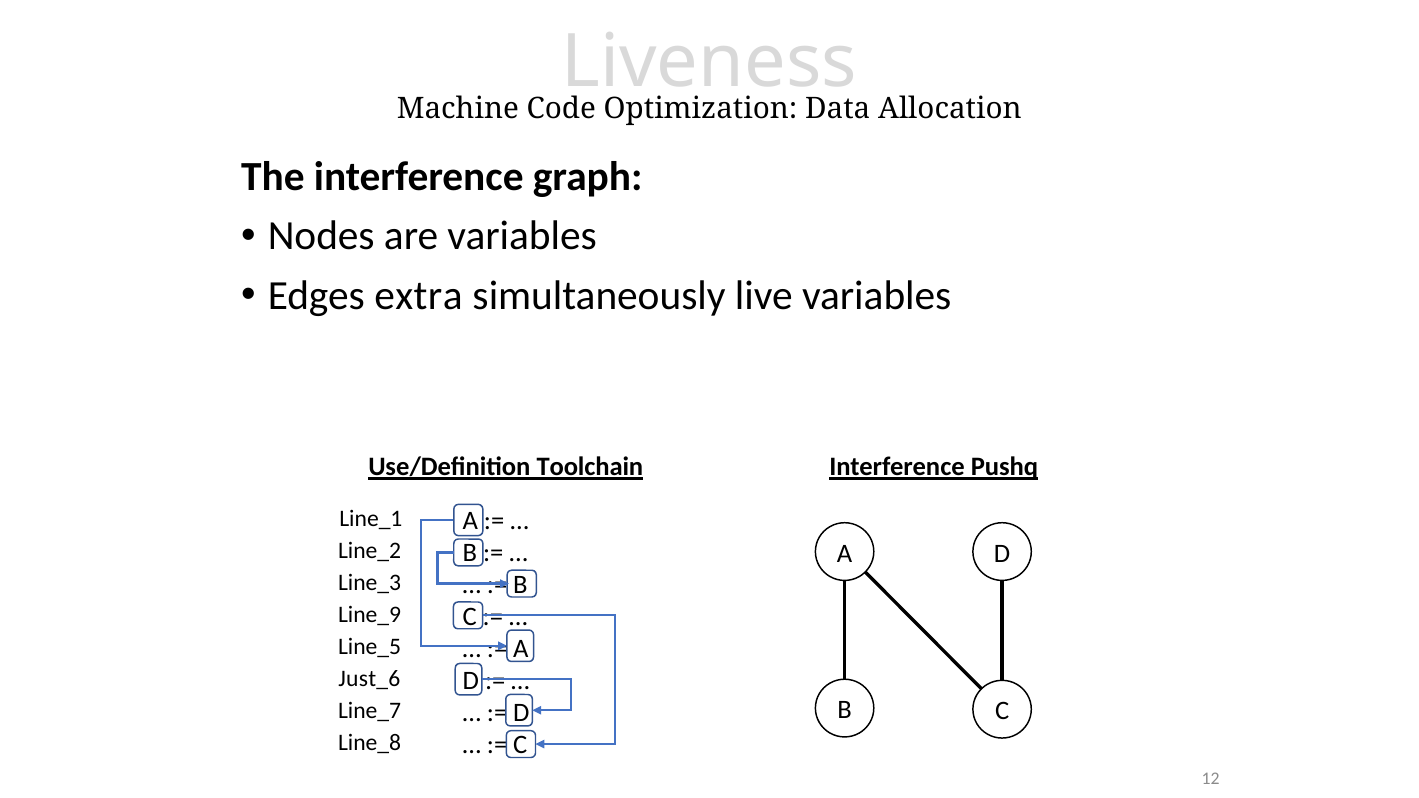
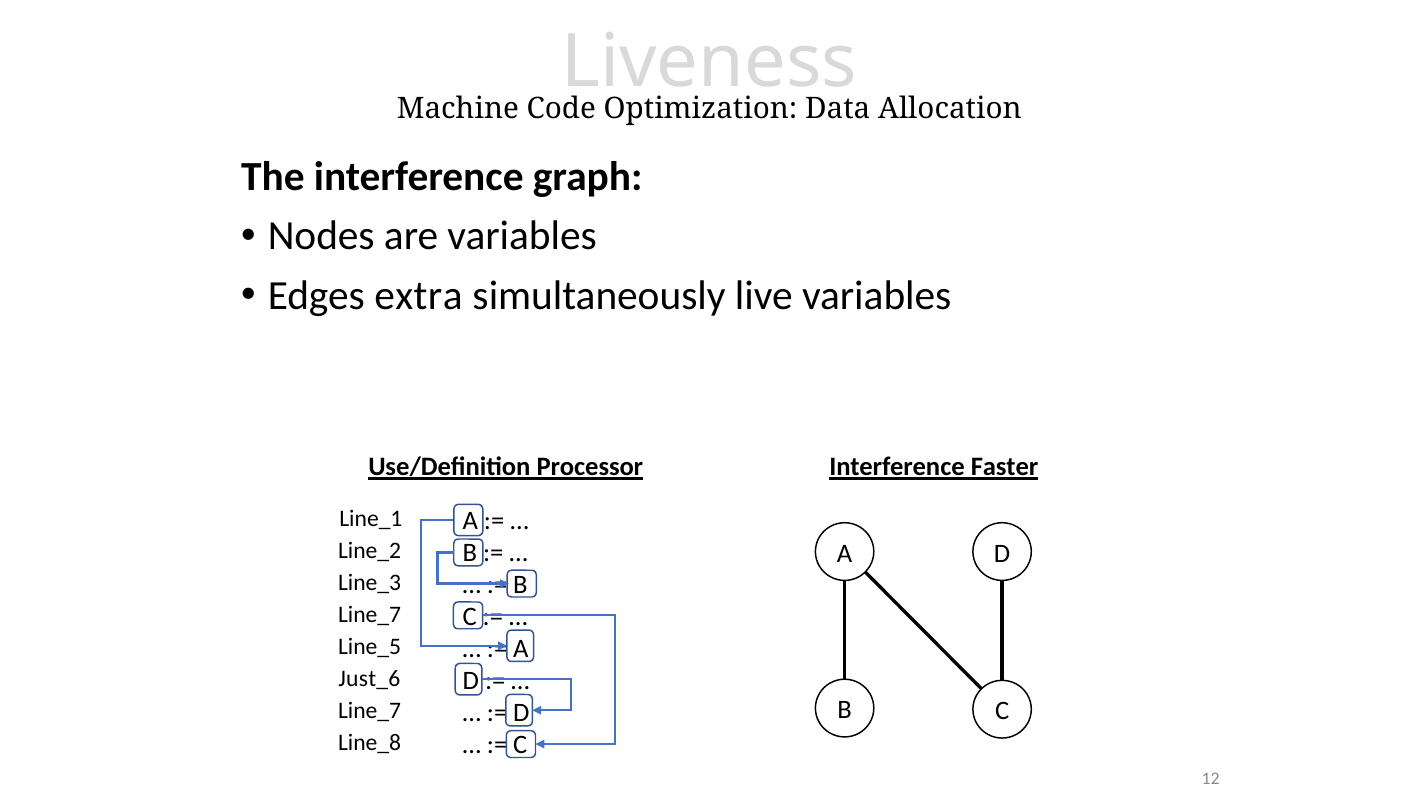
Toolchain: Toolchain -> Processor
Pushq: Pushq -> Faster
Line_9 at (370, 615): Line_9 -> Line_7
